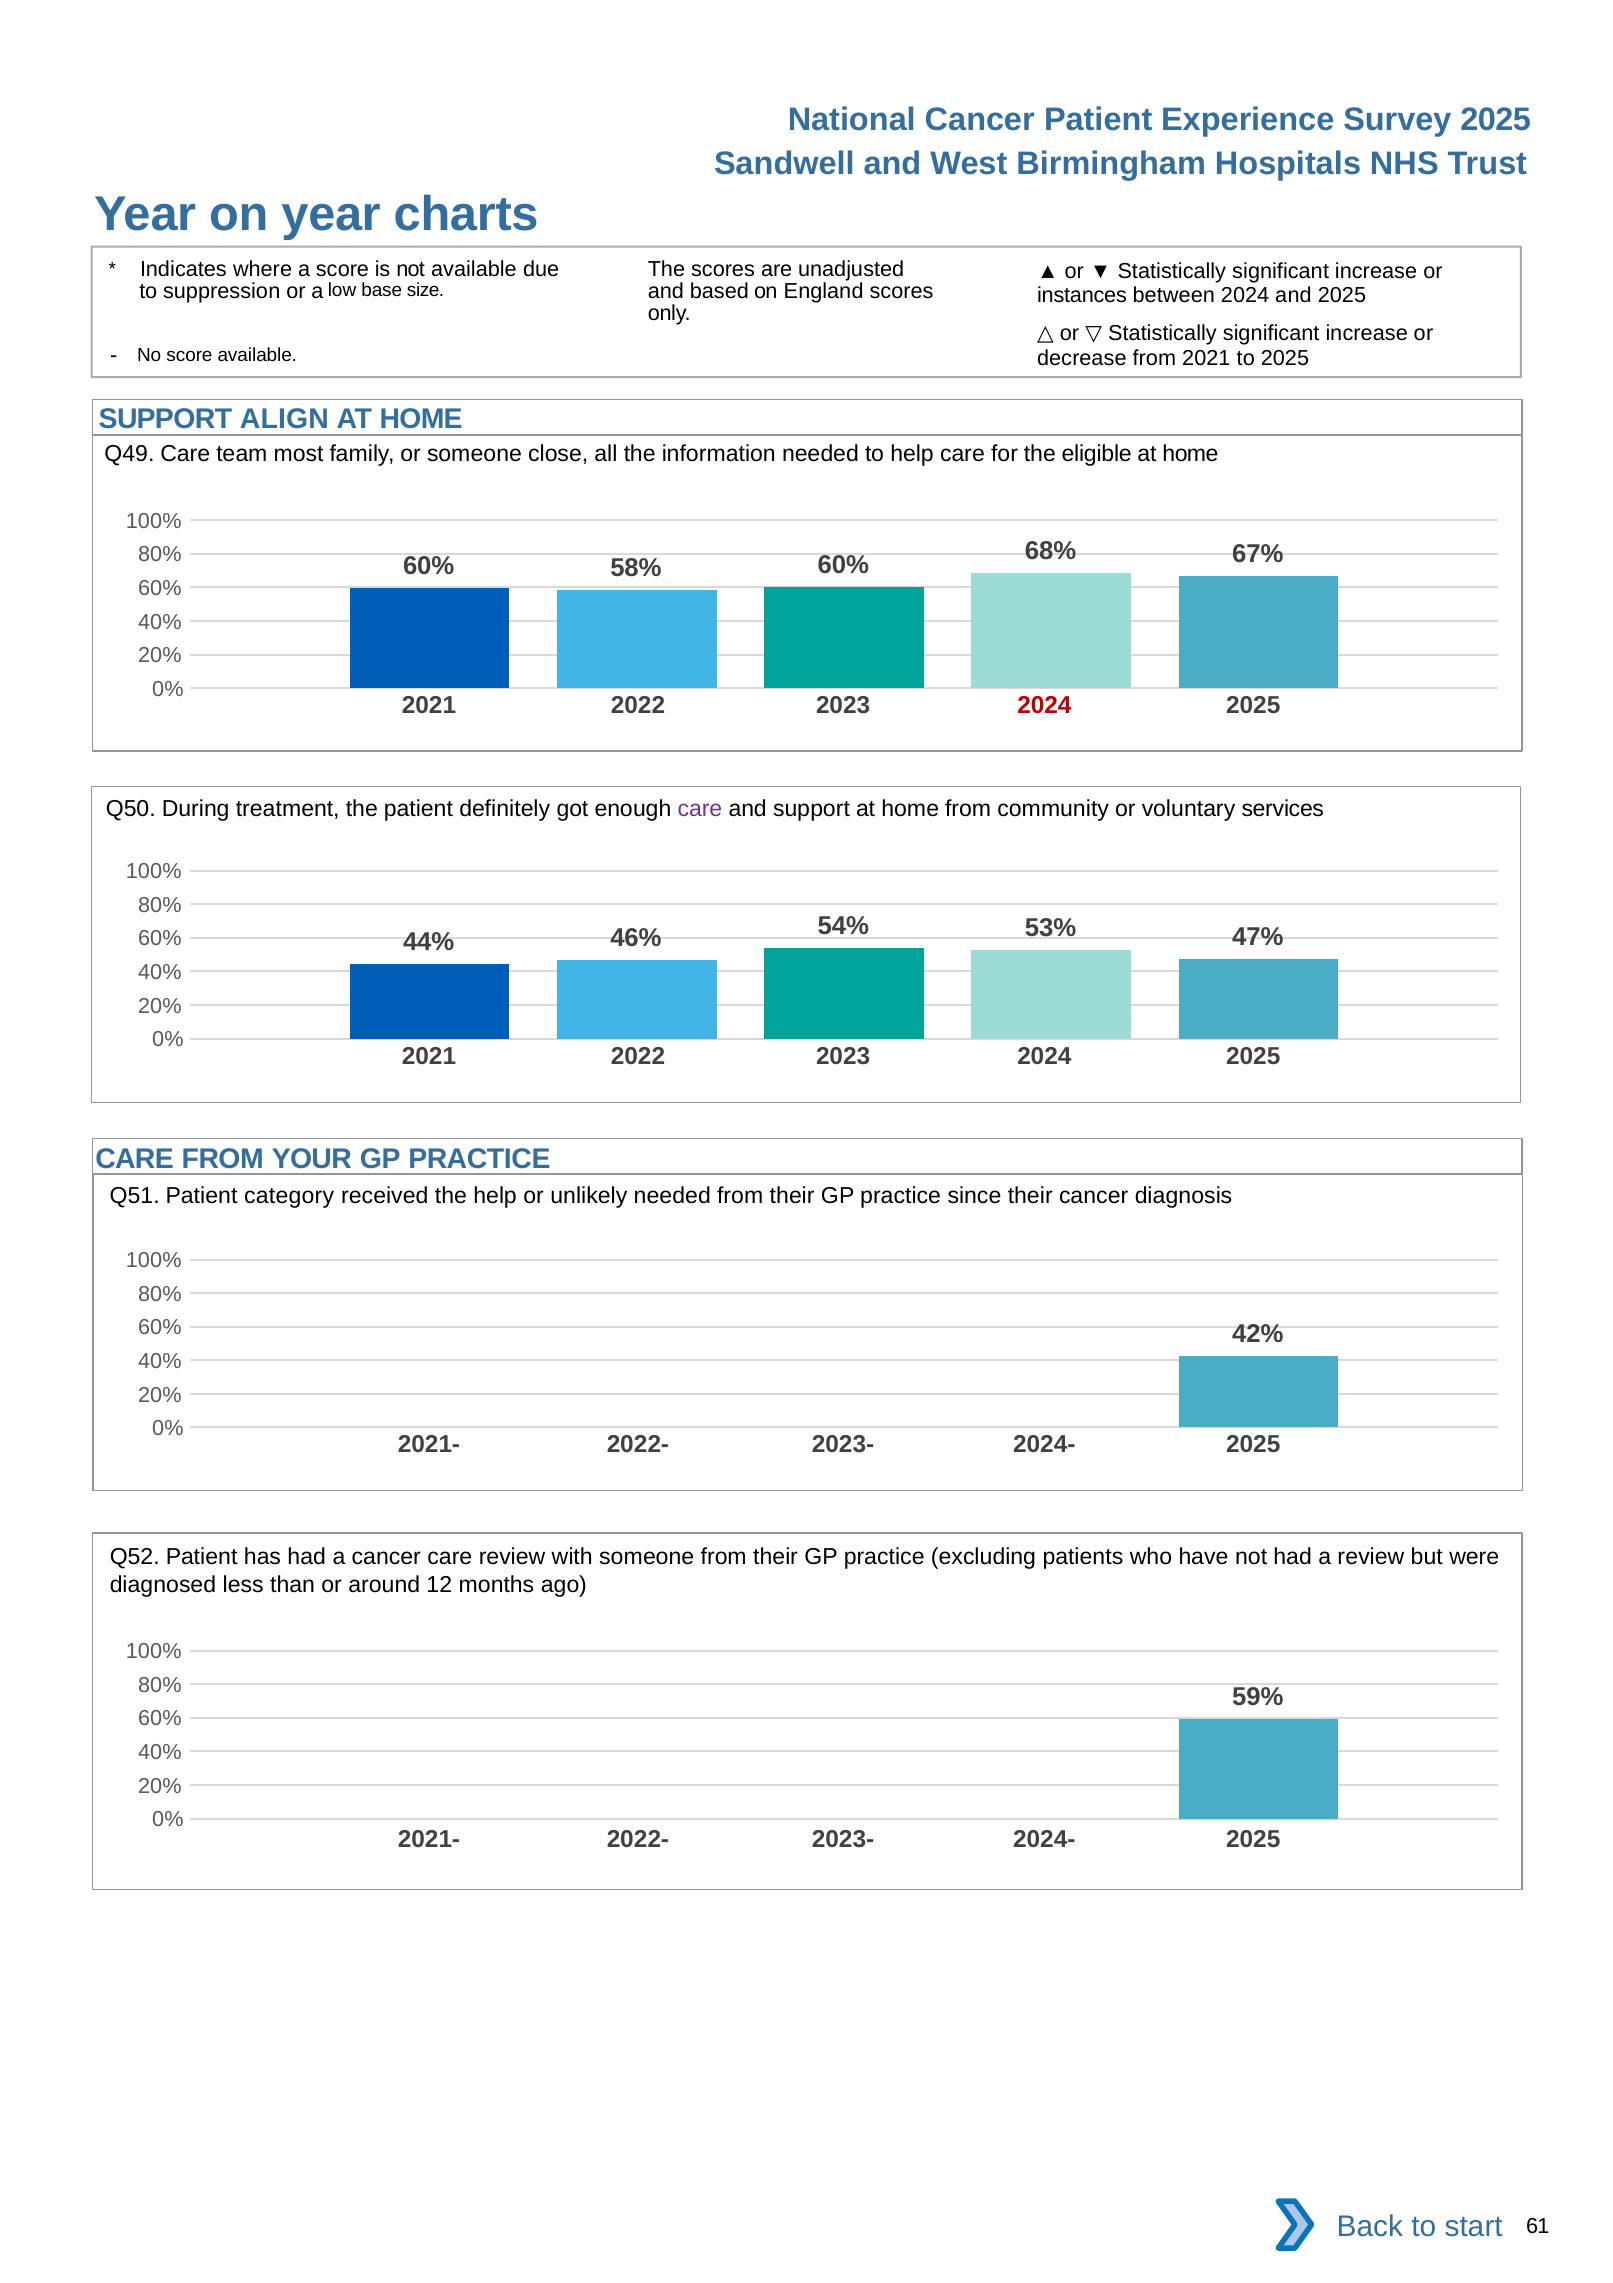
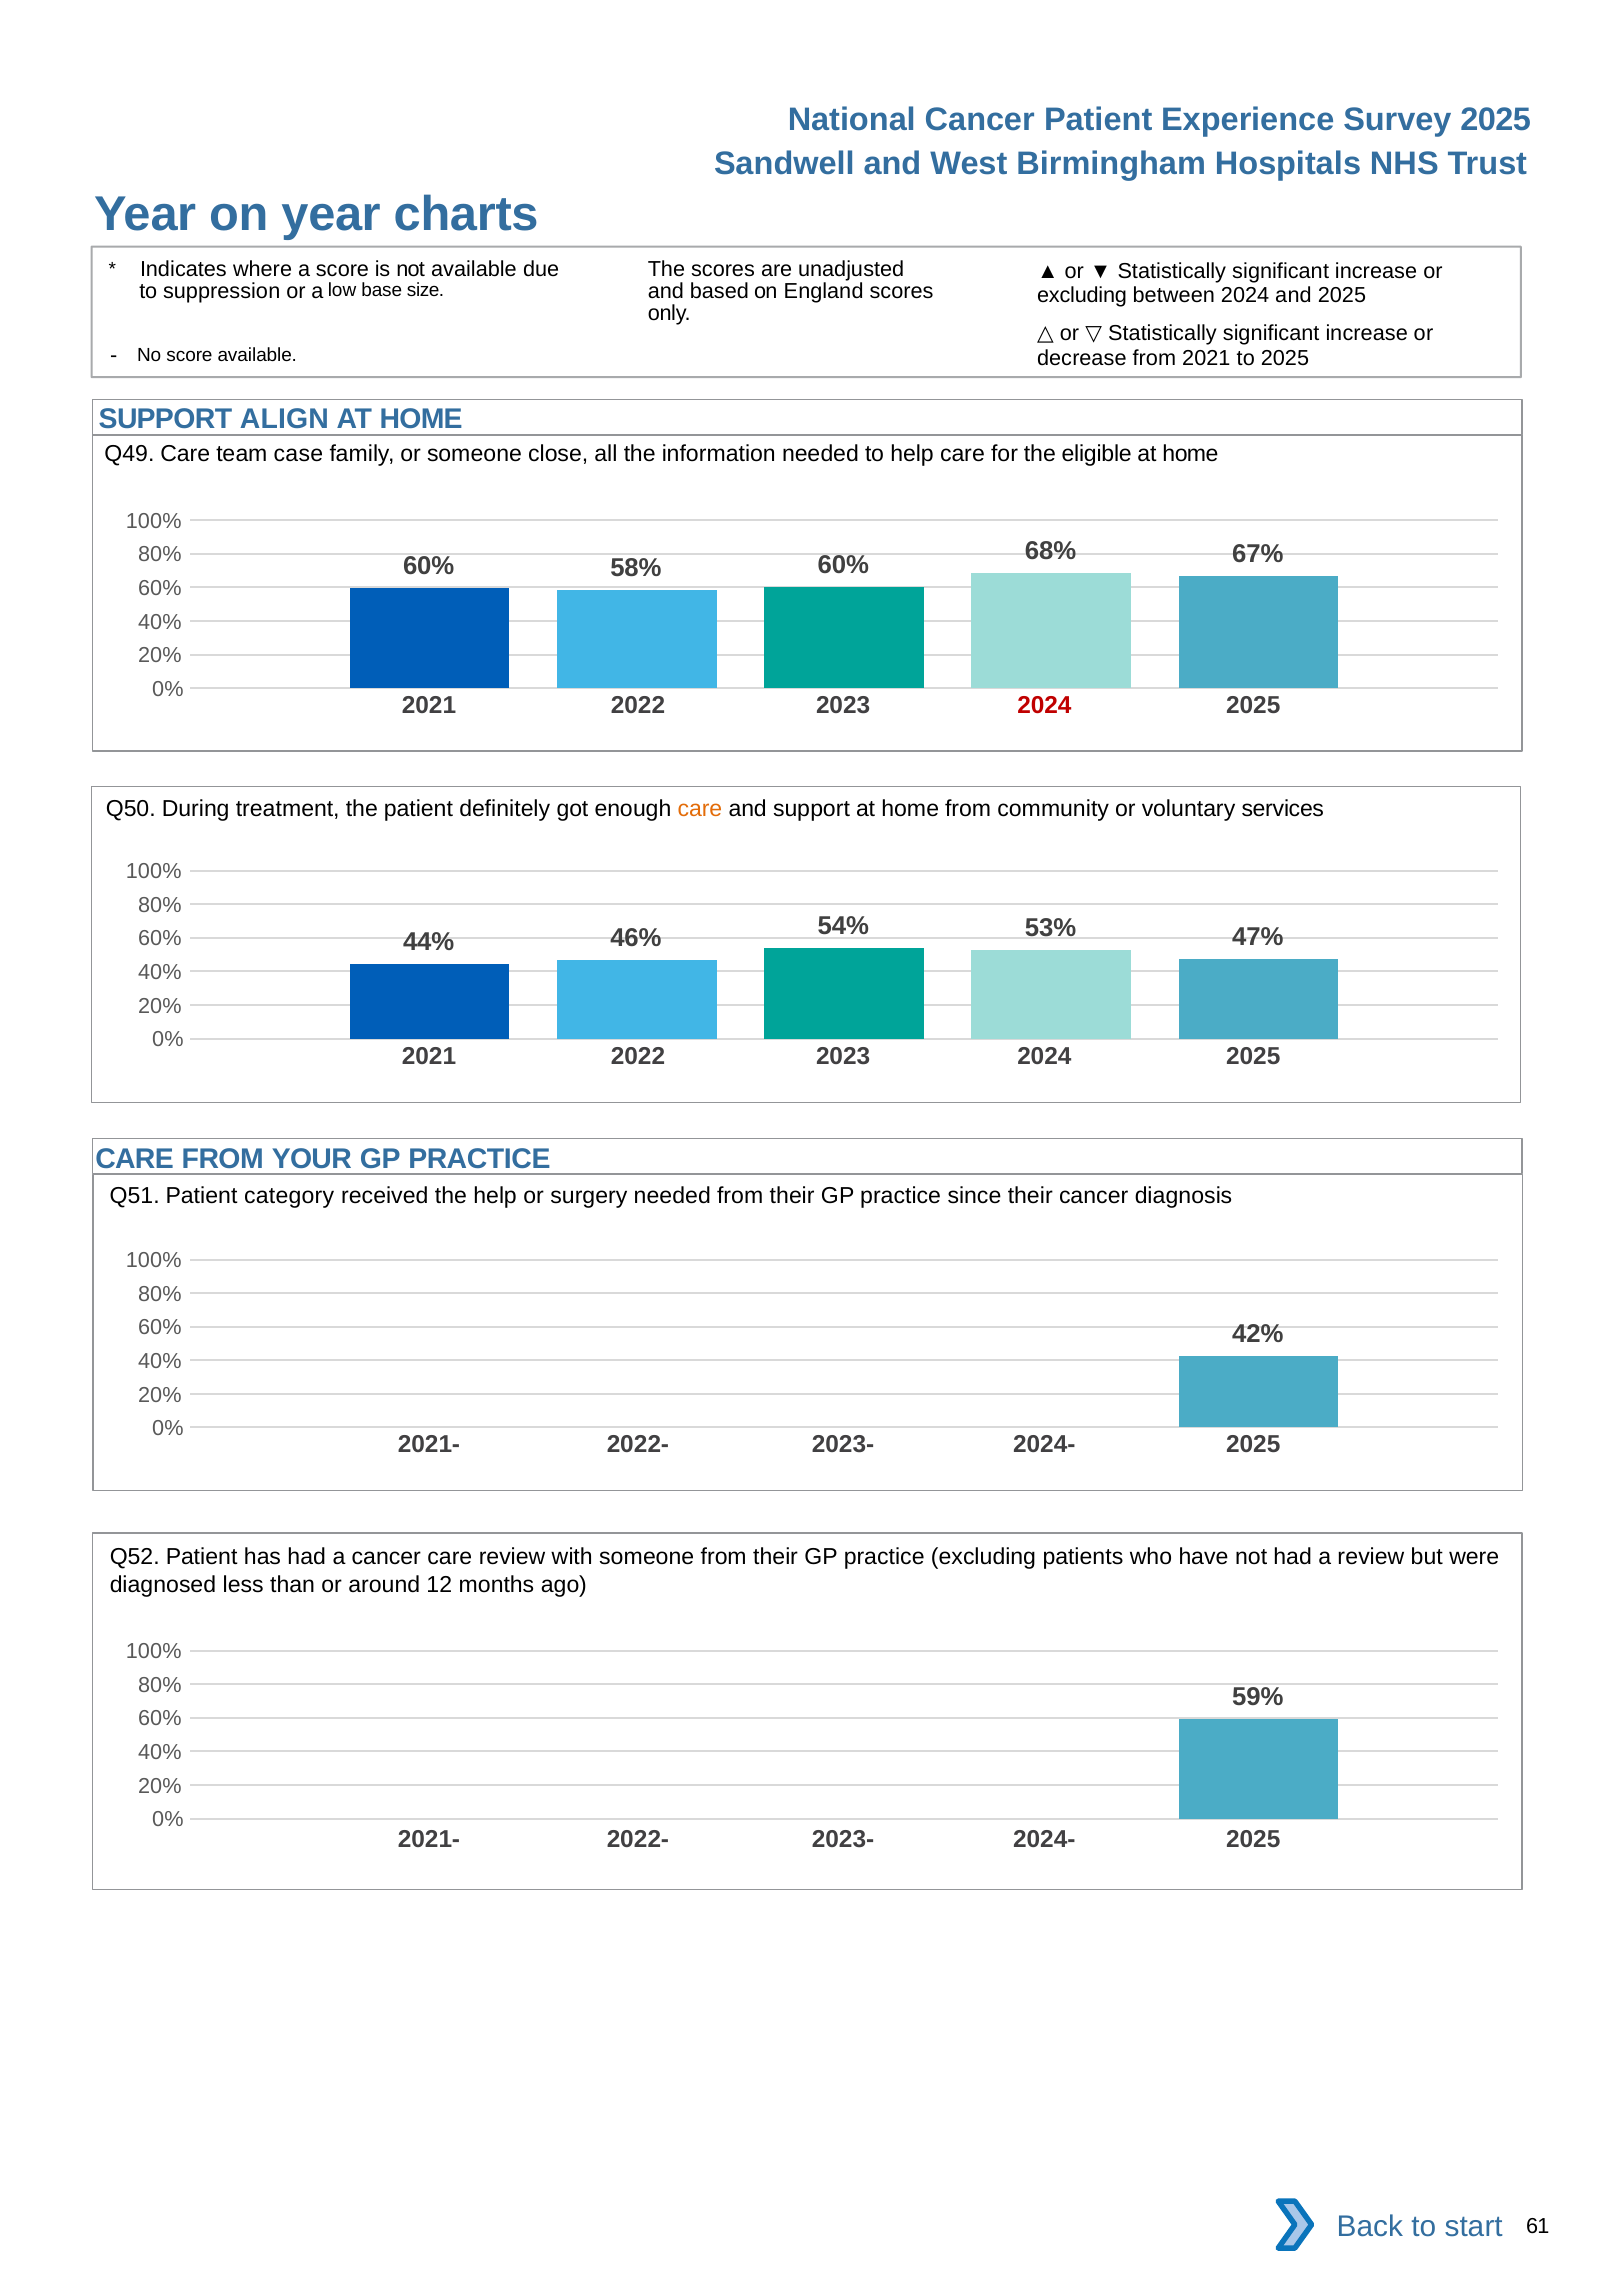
instances at (1082, 296): instances -> excluding
most: most -> case
care at (700, 809) colour: purple -> orange
unlikely: unlikely -> surgery
